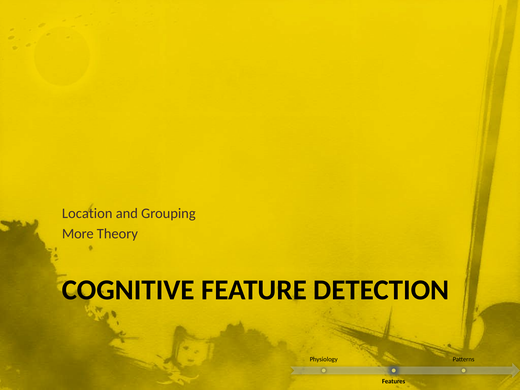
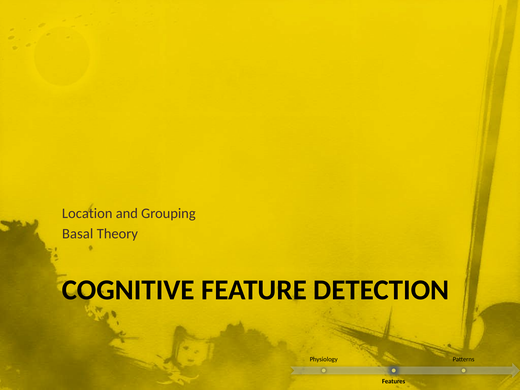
More: More -> Basal
